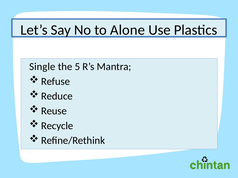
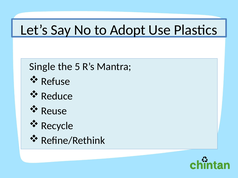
Alone: Alone -> Adopt
